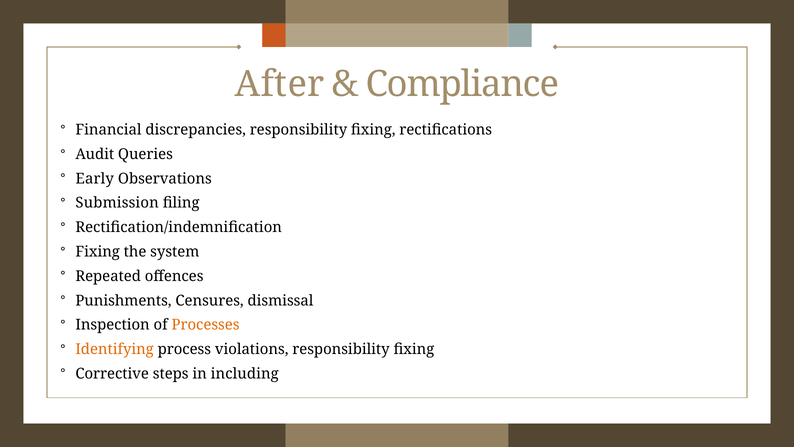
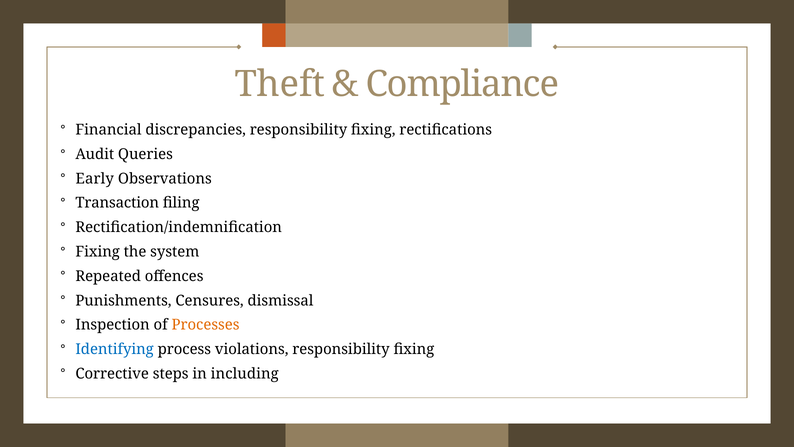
After: After -> Theft
Submission: Submission -> Transaction
Identifying colour: orange -> blue
